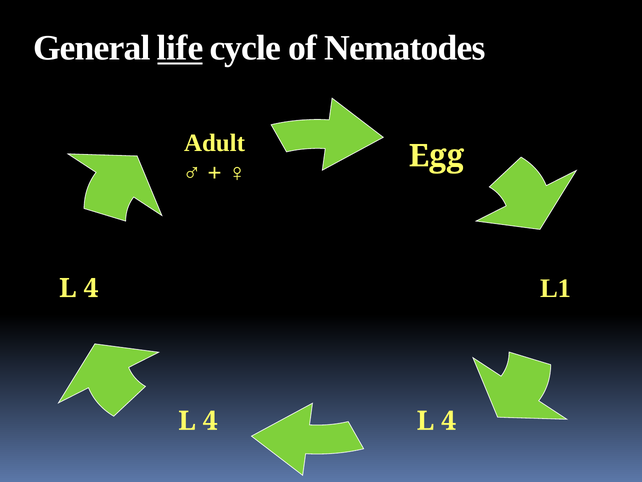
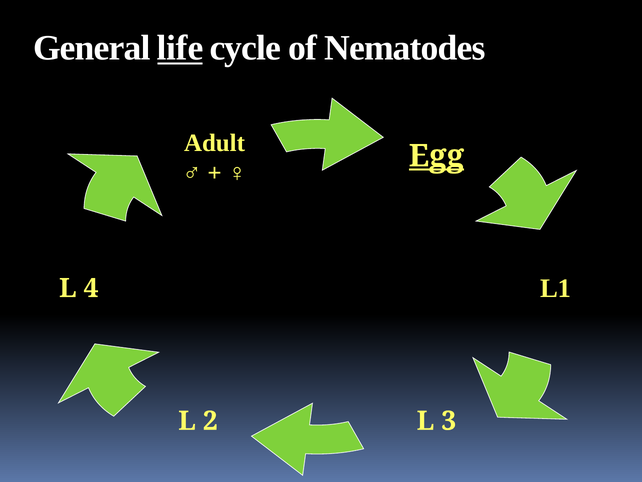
Egg underline: none -> present
4 at (210, 421): 4 -> 2
4 at (449, 421): 4 -> 3
